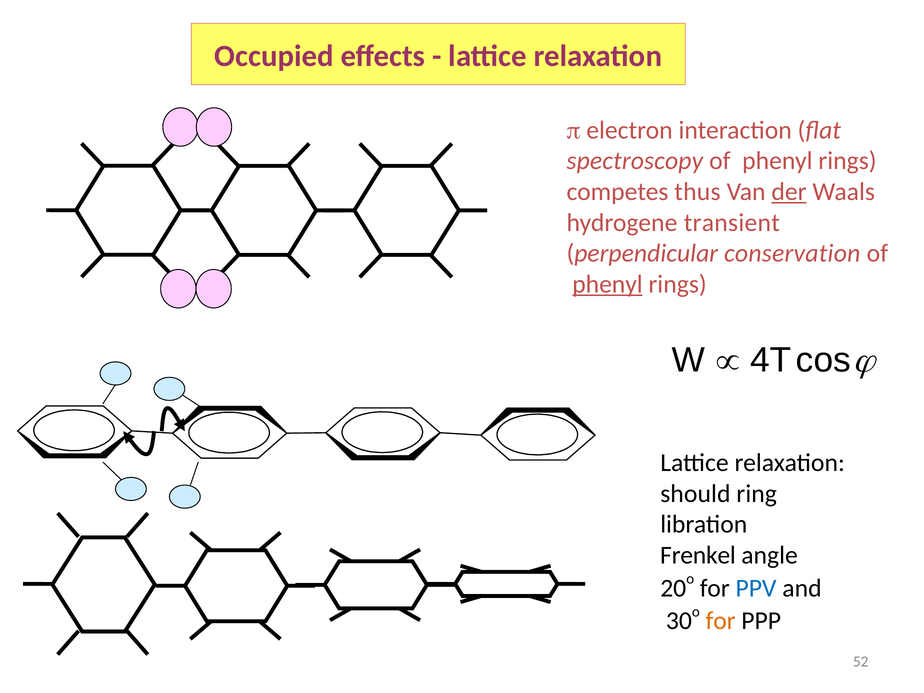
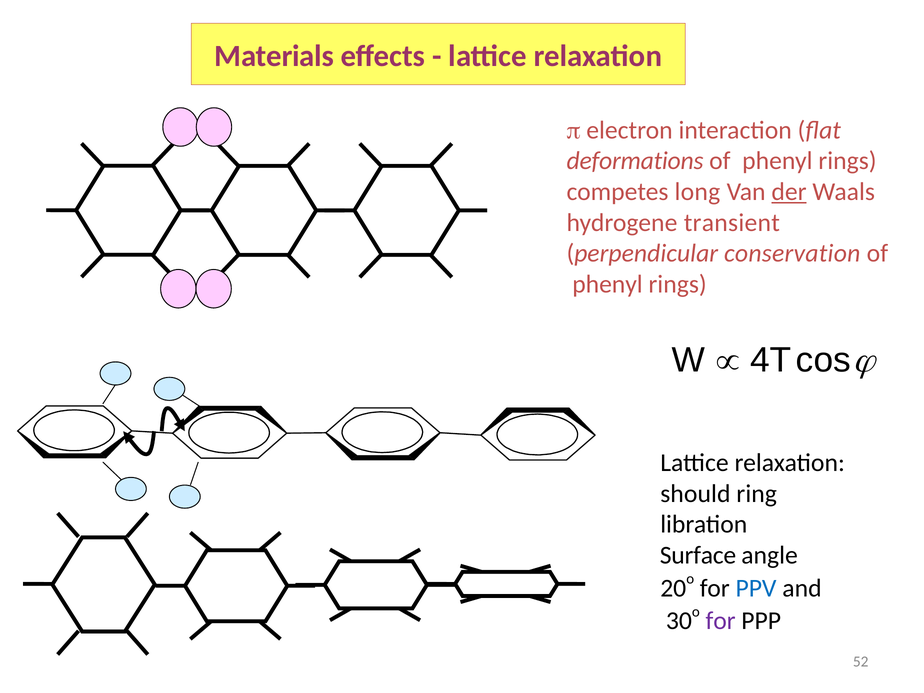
Occupied: Occupied -> Materials
spectroscopy: spectroscopy -> deformations
thus: thus -> long
phenyl at (607, 284) underline: present -> none
Frenkel: Frenkel -> Surface
for at (721, 621) colour: orange -> purple
